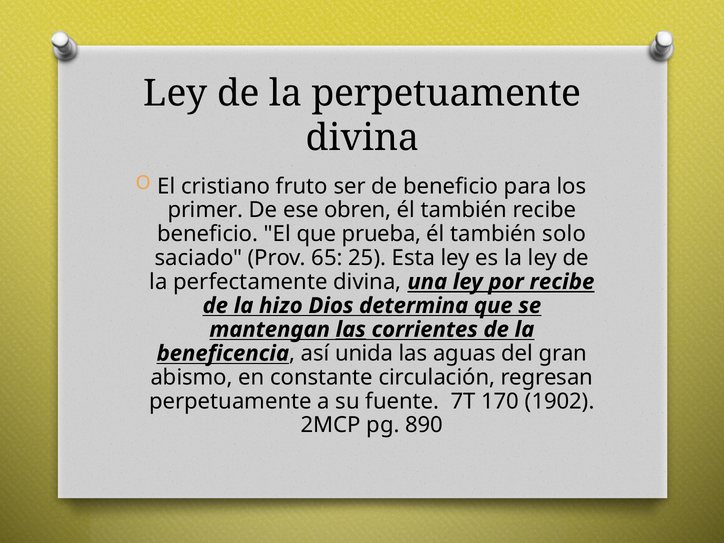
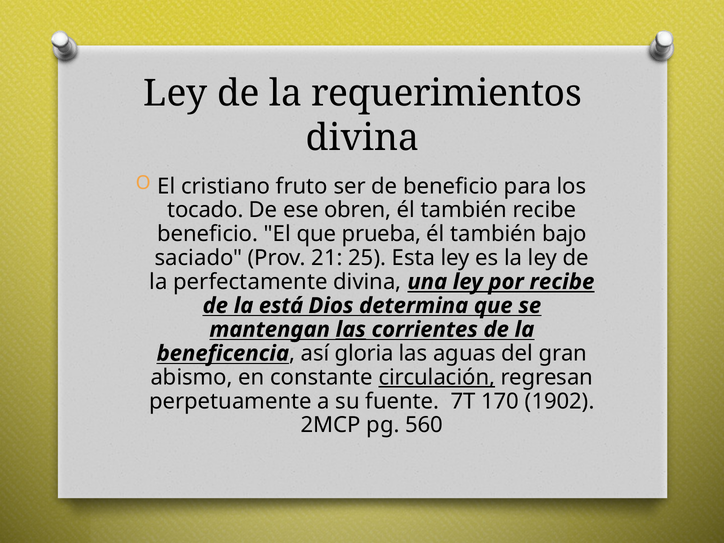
la perpetuamente: perpetuamente -> requerimientos
primer: primer -> tocado
solo: solo -> bajo
65: 65 -> 21
hizo: hizo -> está
unida: unida -> gloria
circulación underline: none -> present
890: 890 -> 560
